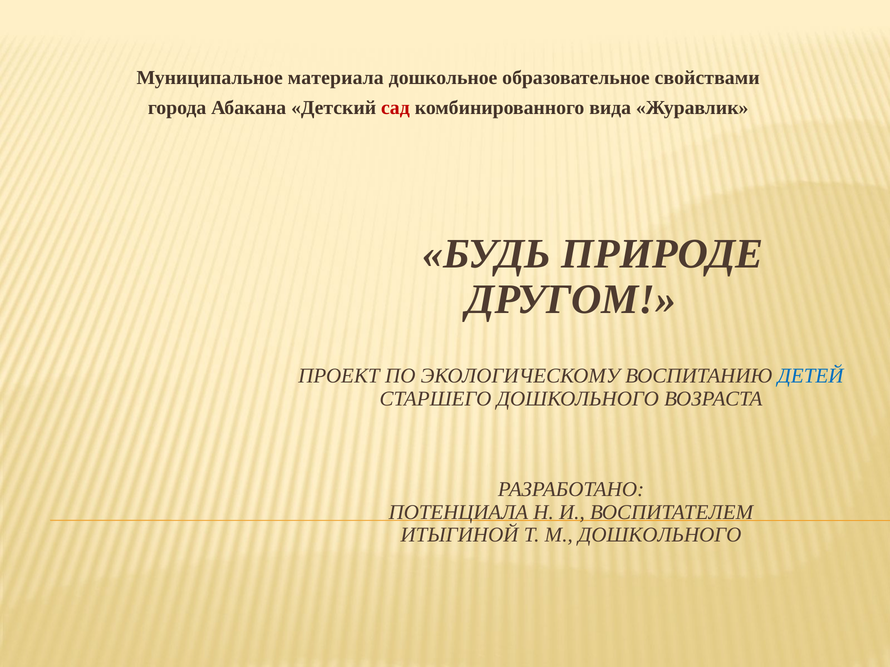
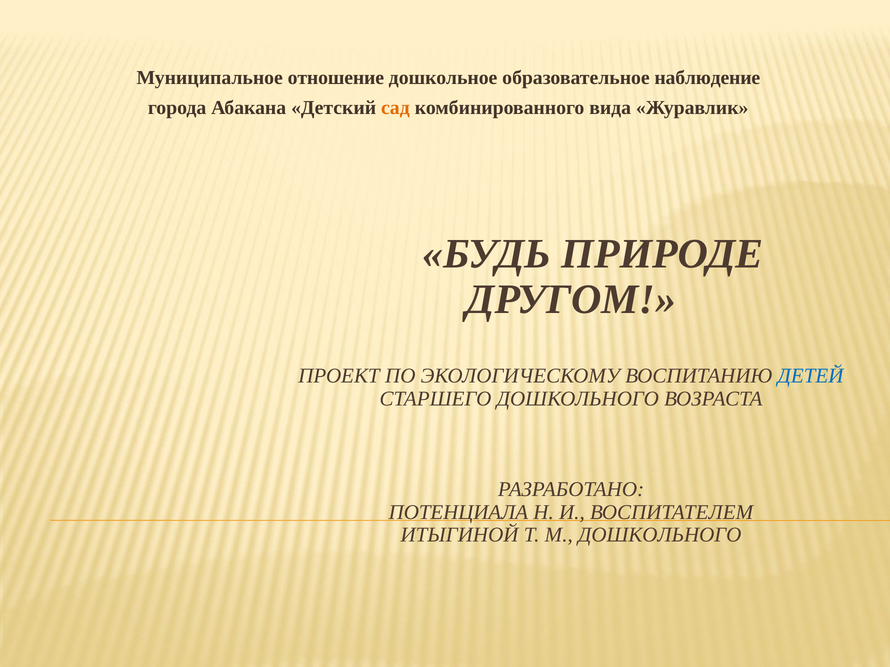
материала: материала -> отношение
свойствами: свойствами -> наблюдение
сад colour: red -> orange
